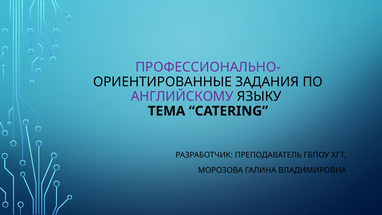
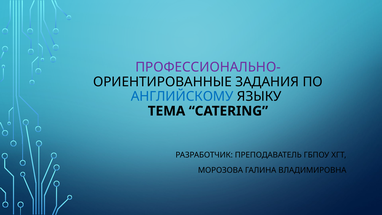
АНГЛИЙСКОМУ colour: purple -> blue
